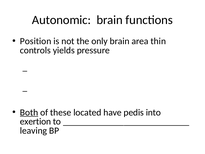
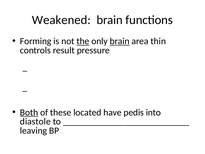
Autonomic: Autonomic -> Weakened
Position: Position -> Forming
the underline: none -> present
brain at (120, 41) underline: none -> present
yields: yields -> result
exertion: exertion -> diastole
